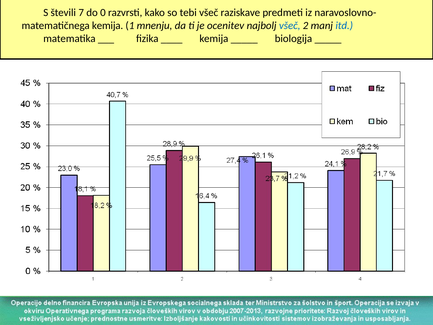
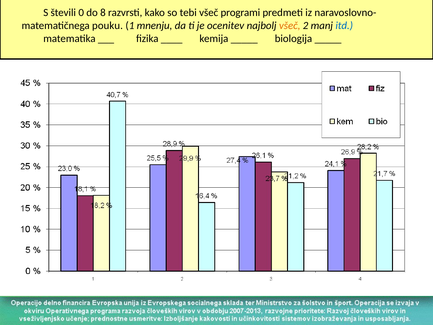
7: 7 -> 0
0: 0 -> 8
raziskave: raziskave -> programi
kemija at (108, 26): kemija -> pouku
všeč at (290, 26) colour: blue -> orange
